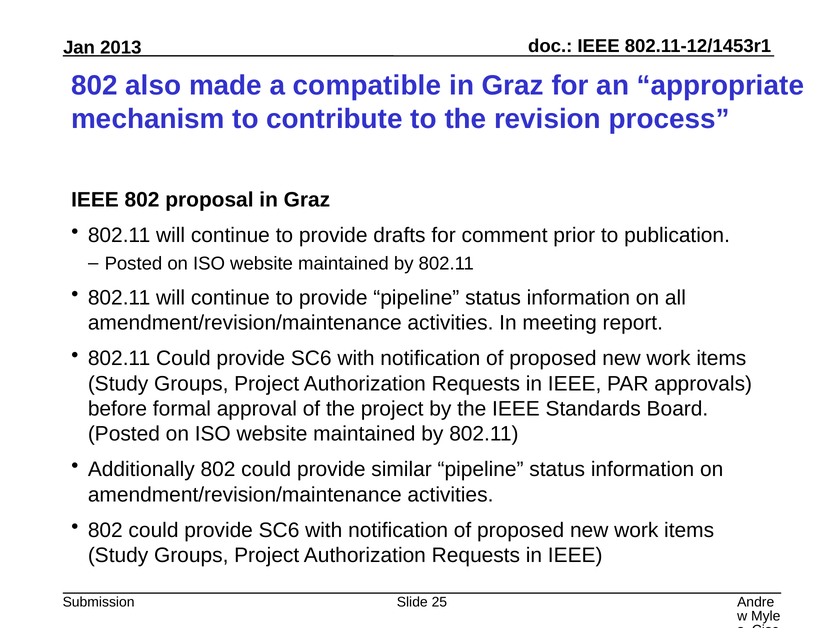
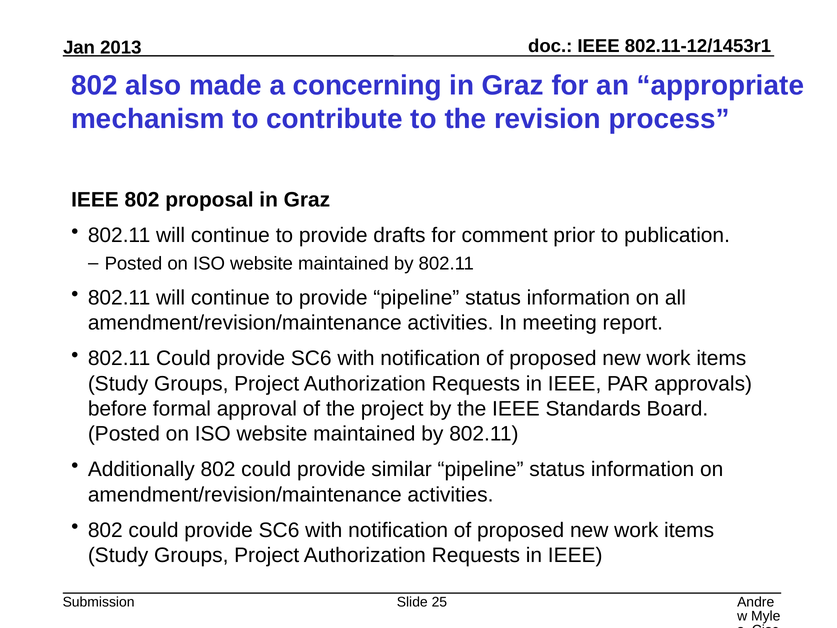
compatible: compatible -> concerning
